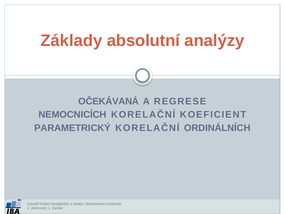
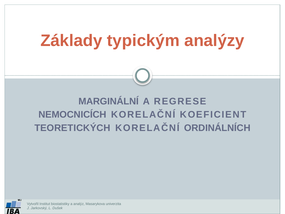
absolutní: absolutní -> typickým
OČEKÁVANÁ: OČEKÁVANÁ -> MARGINÁLNÍ
PARAMETRICKÝ: PARAMETRICKÝ -> TEORETICKÝCH
